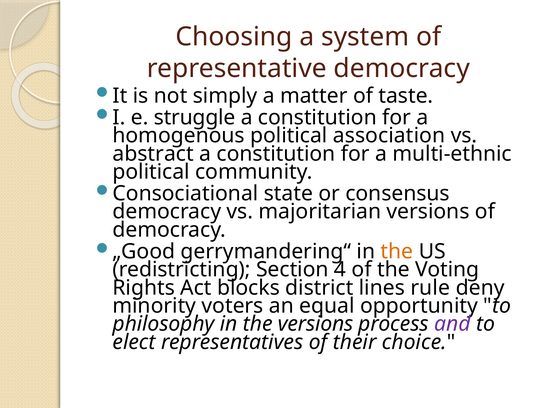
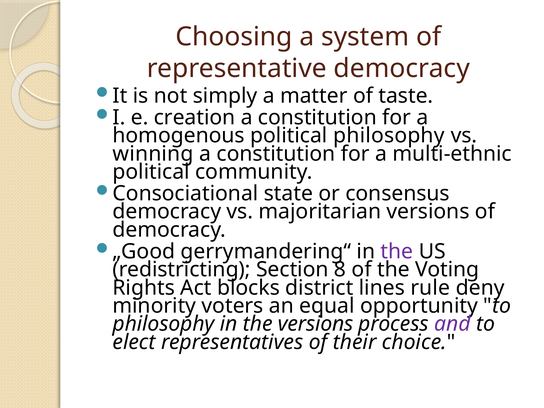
struggle: struggle -> creation
political association: association -> philosophy
abstract: abstract -> winning
the at (397, 252) colour: orange -> purple
4: 4 -> 8
